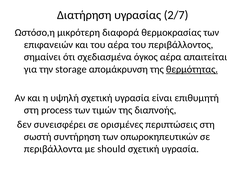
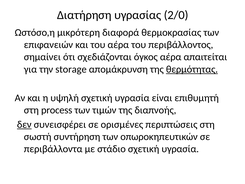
2/7: 2/7 -> 2/0
σχεδιασμένα: σχεδιασμένα -> σχεδιάζονται
δεν underline: none -> present
should: should -> στάδιο
